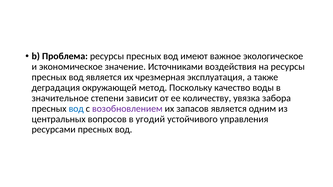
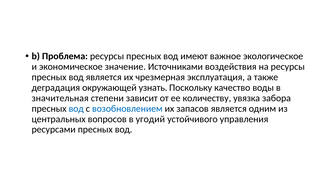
метод: метод -> узнать
значительное: значительное -> значительная
возобновлением colour: purple -> blue
